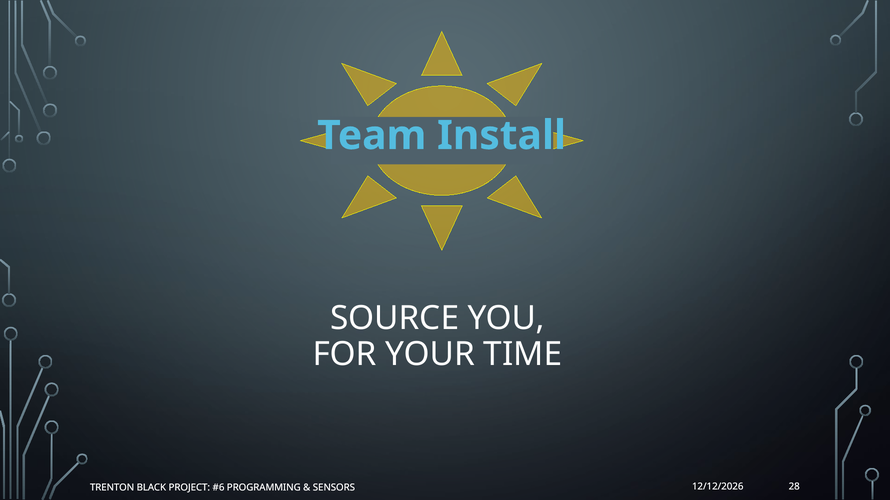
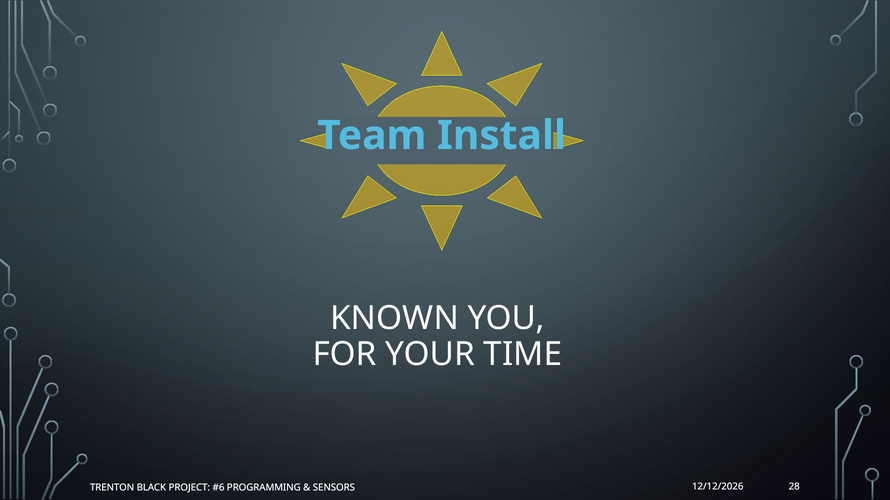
SOURCE: SOURCE -> KNOWN
